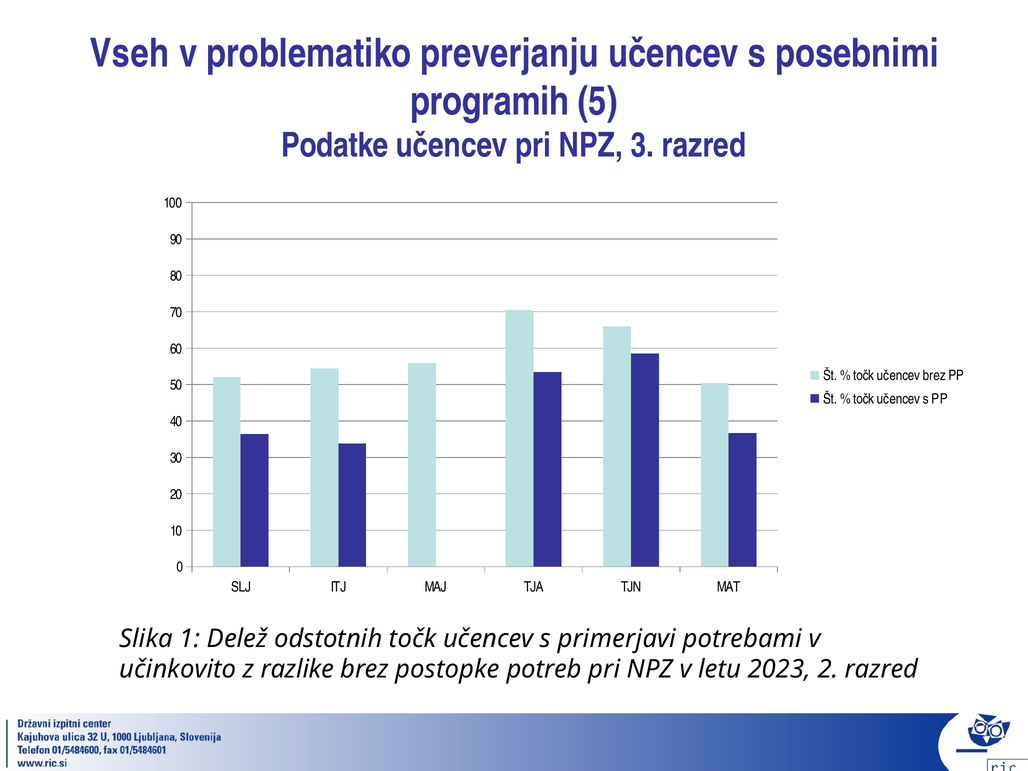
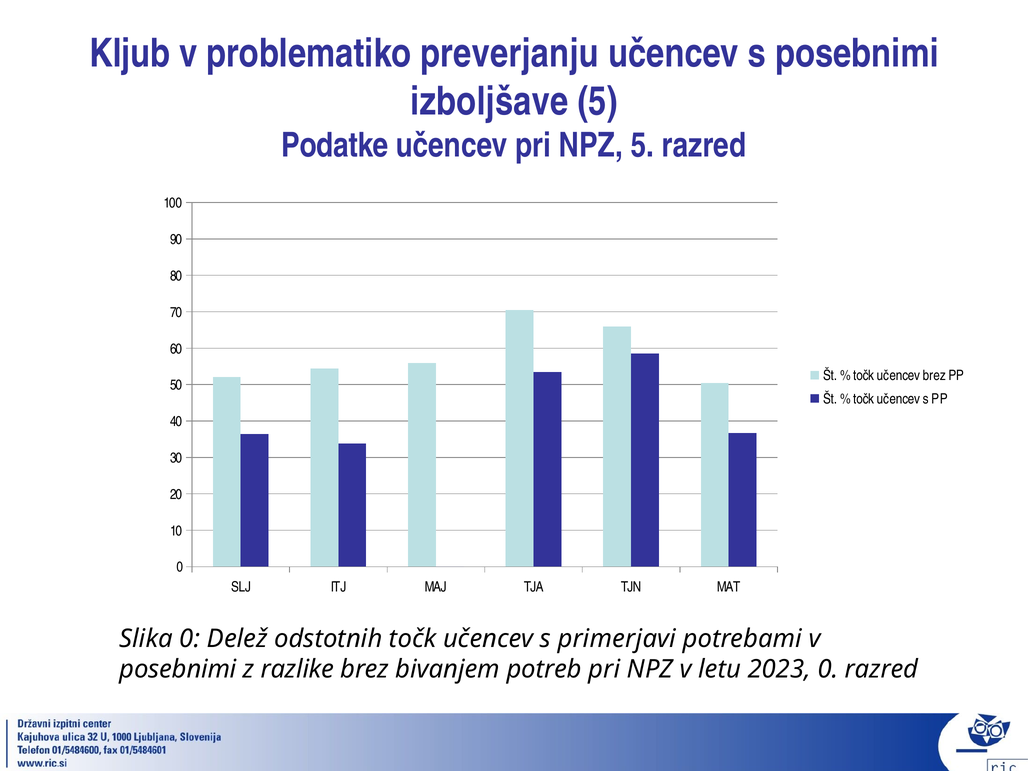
Vseh: Vseh -> Kljub
programih: programih -> izboljšave
NPZ 3: 3 -> 5
Slika 1: 1 -> 0
učinkovito at (178, 670): učinkovito -> posebnimi
postopke: postopke -> bivanjem
2023 2: 2 -> 0
